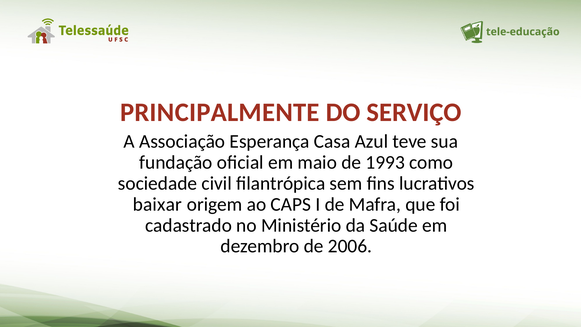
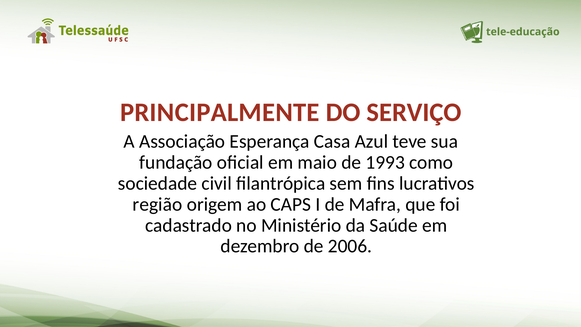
baixar: baixar -> região
